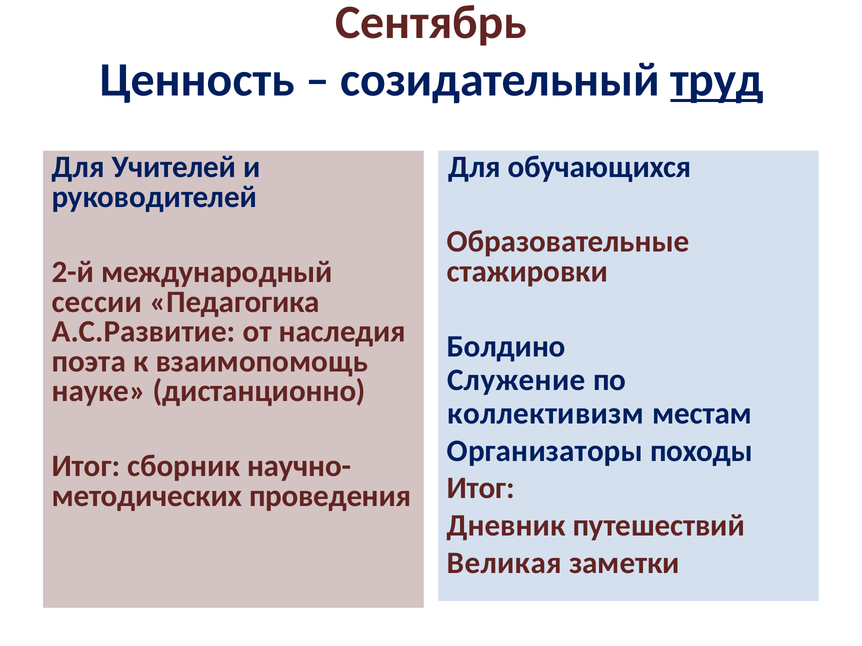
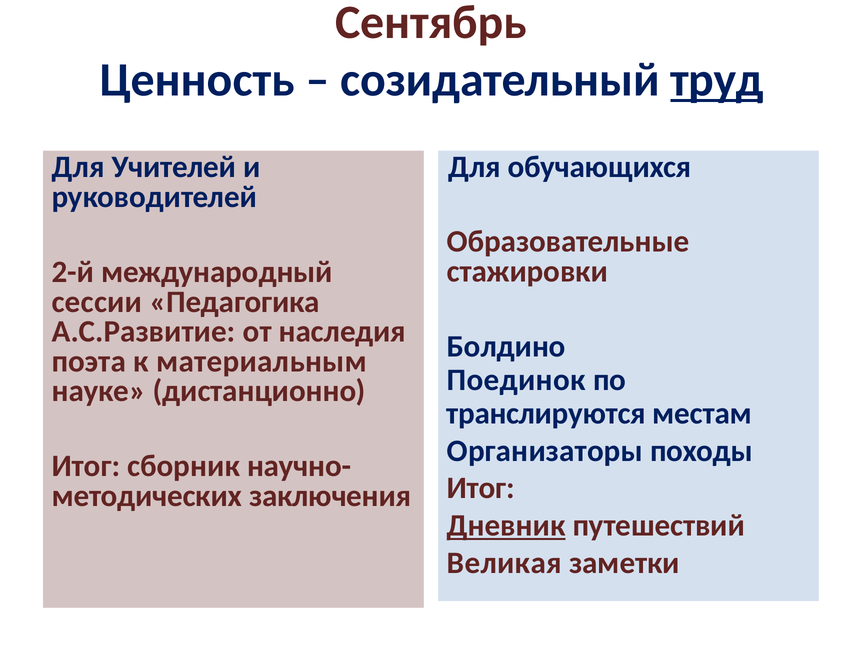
взаимопомощь: взаимопомощь -> материальным
Служение: Служение -> Поединок
коллективизм: коллективизм -> транслируются
проведения: проведения -> заключения
Дневник underline: none -> present
